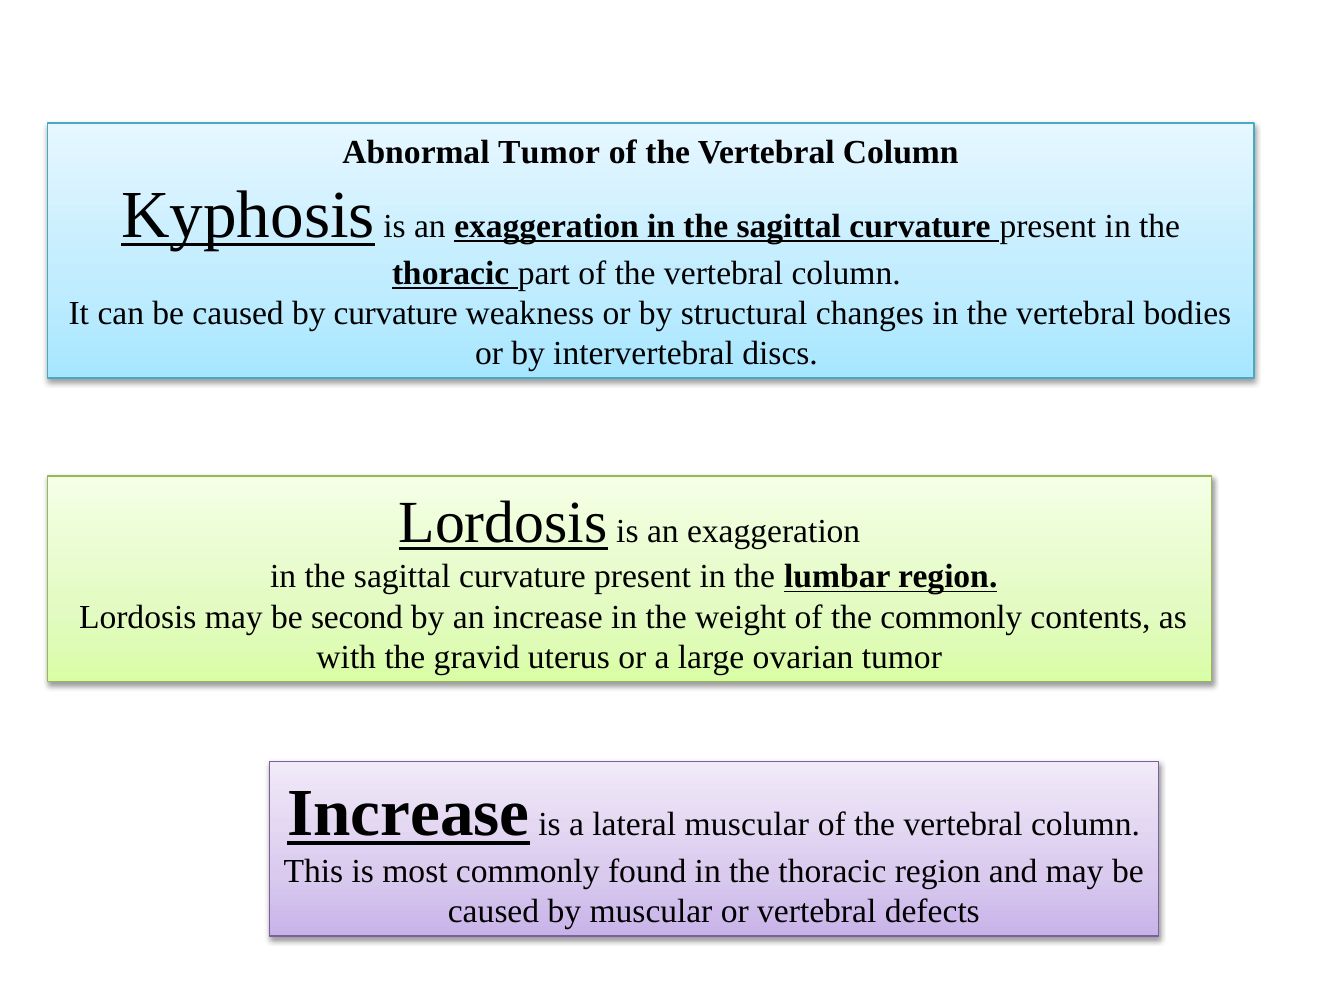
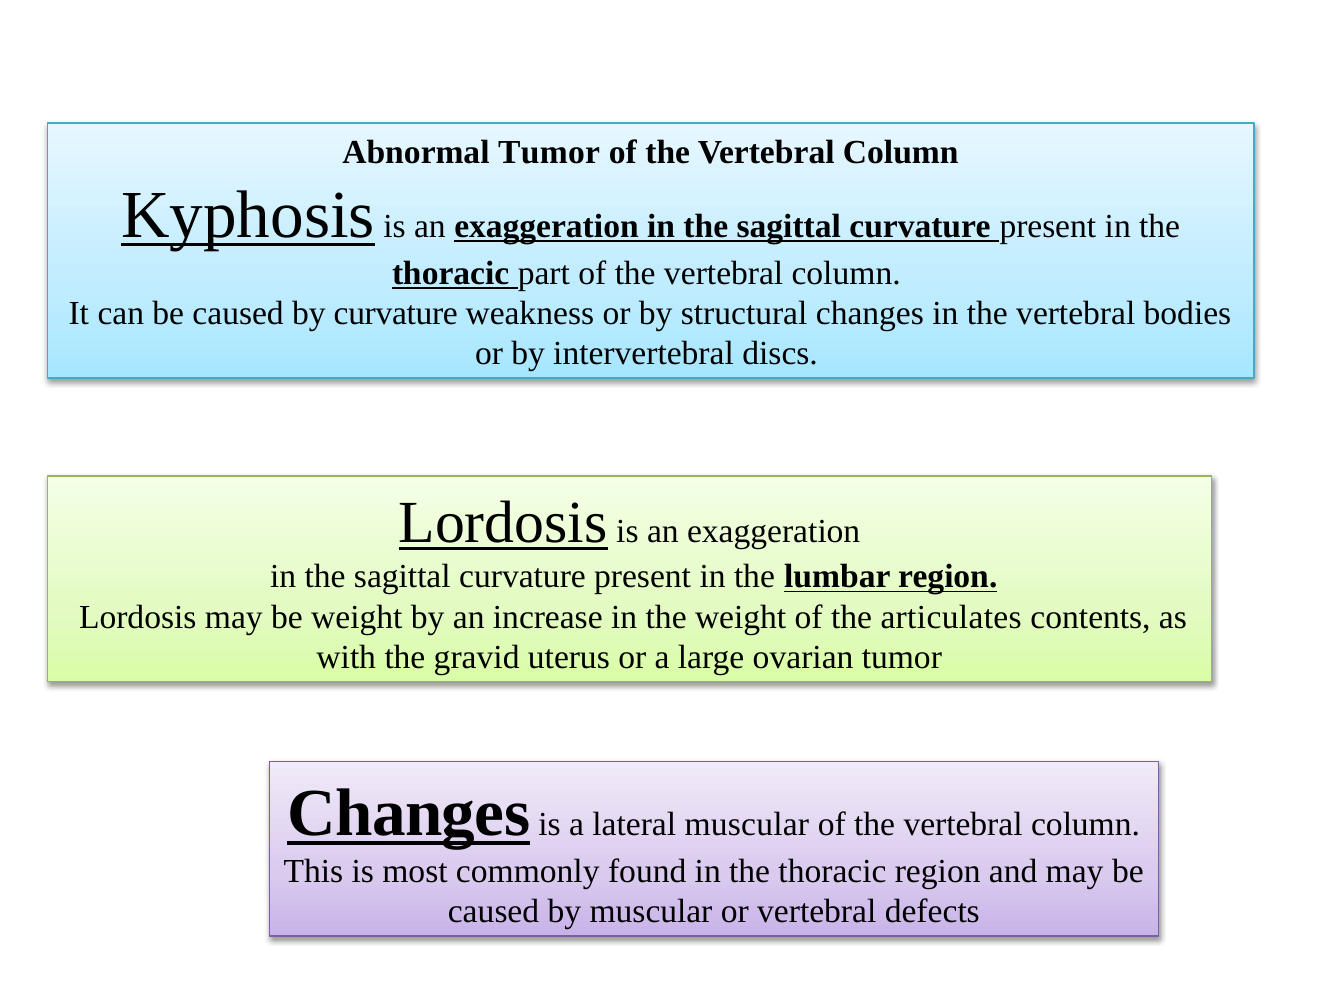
be second: second -> weight
the commonly: commonly -> articulates
Increase at (409, 813): Increase -> Changes
